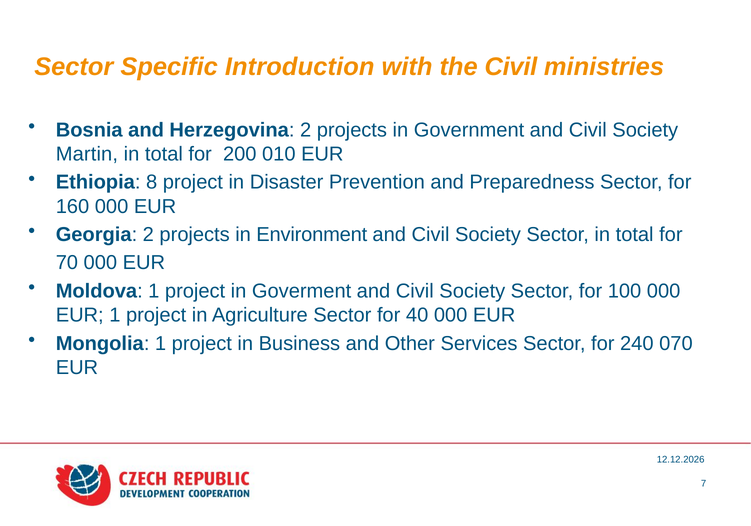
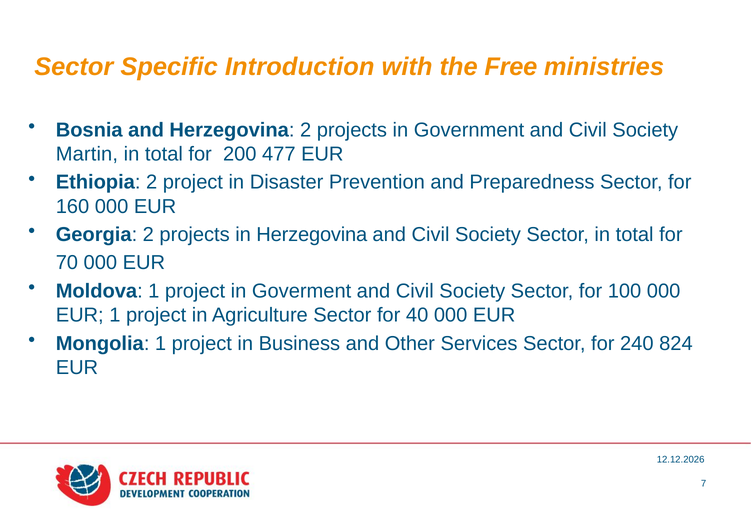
the Civil: Civil -> Free
010: 010 -> 477
Ethiopia 8: 8 -> 2
in Environment: Environment -> Herzegovina
070: 070 -> 824
